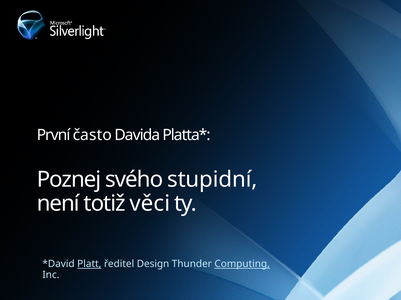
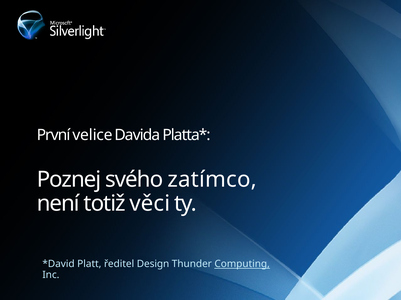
často: často -> velice
stupidní: stupidní -> zatímco
Platt underline: present -> none
